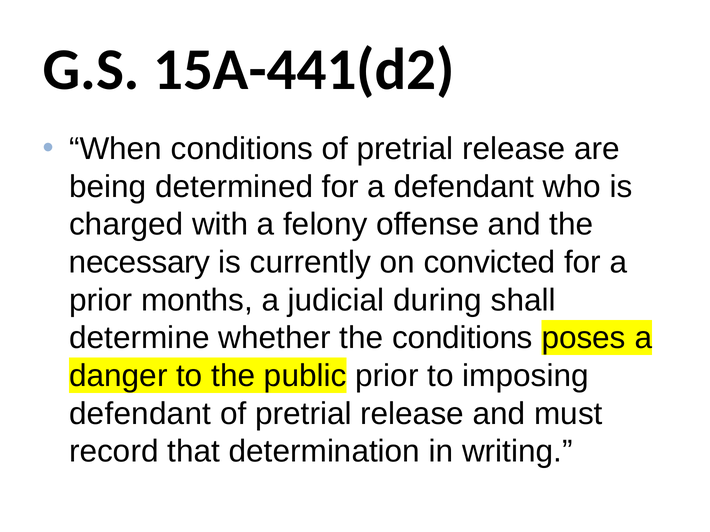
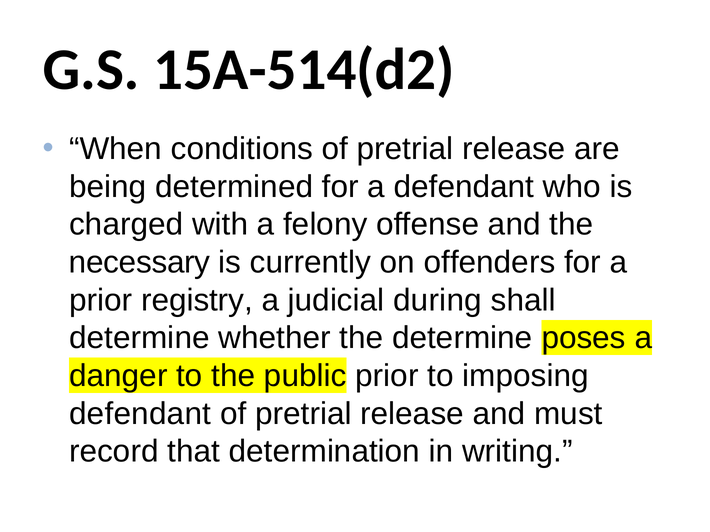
15A-441(d2: 15A-441(d2 -> 15A-514(d2
convicted: convicted -> offenders
months: months -> registry
the conditions: conditions -> determine
